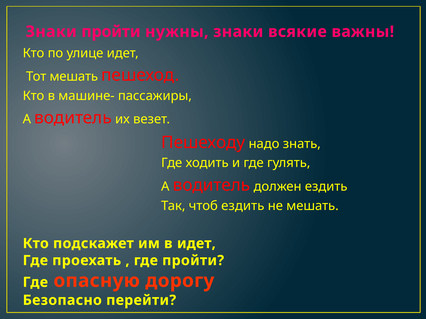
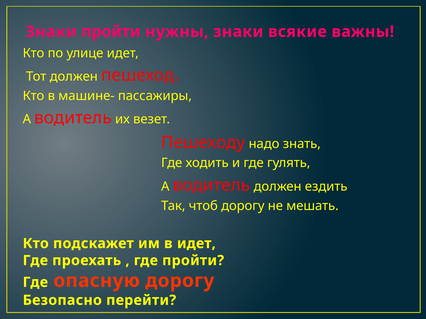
Тот мешать: мешать -> должен
чтоб ездить: ездить -> дорогу
